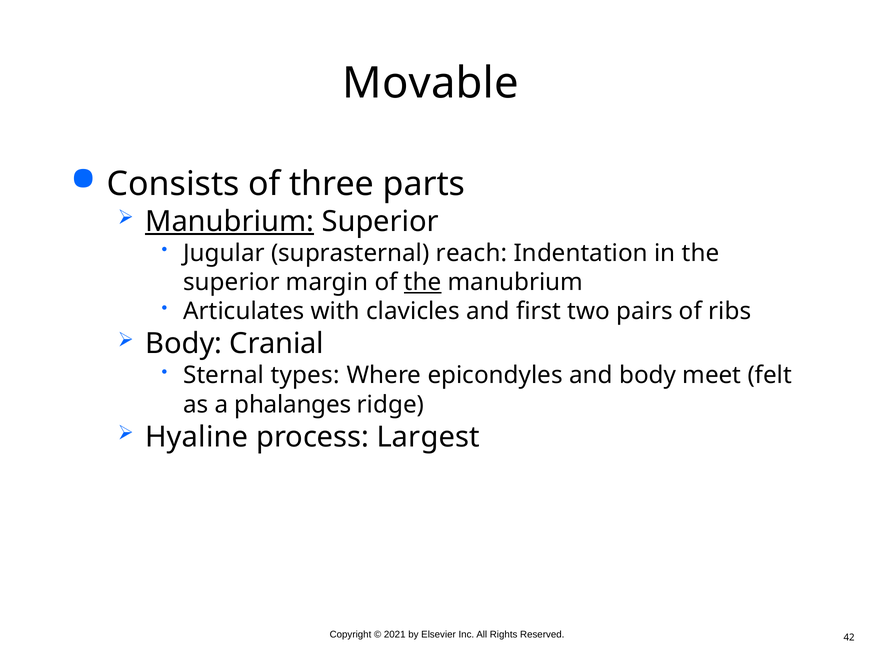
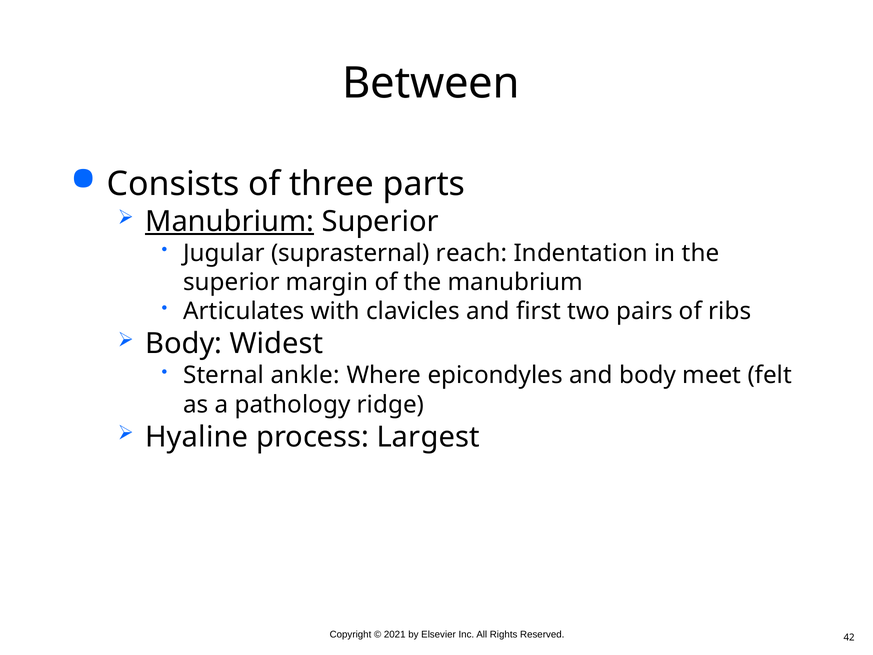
Movable: Movable -> Between
the at (423, 282) underline: present -> none
Cranial: Cranial -> Widest
types: types -> ankle
phalanges: phalanges -> pathology
